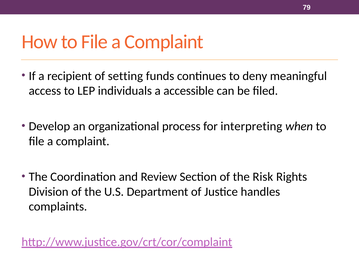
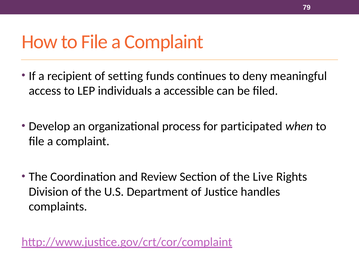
interpreting: interpreting -> participated
Risk: Risk -> Live
